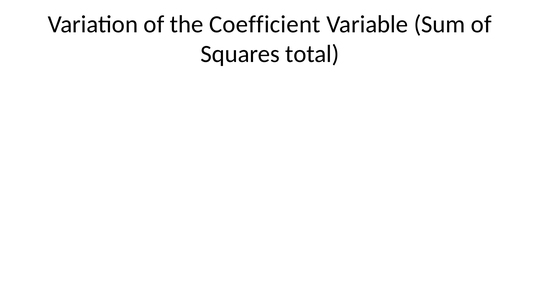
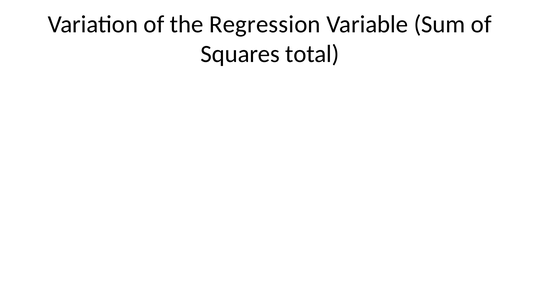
Coefficient: Coefficient -> Regression
